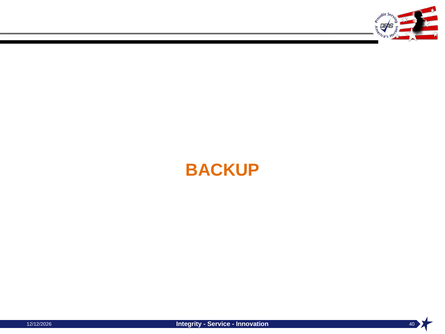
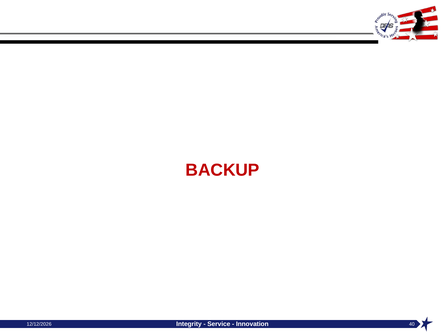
BACKUP colour: orange -> red
